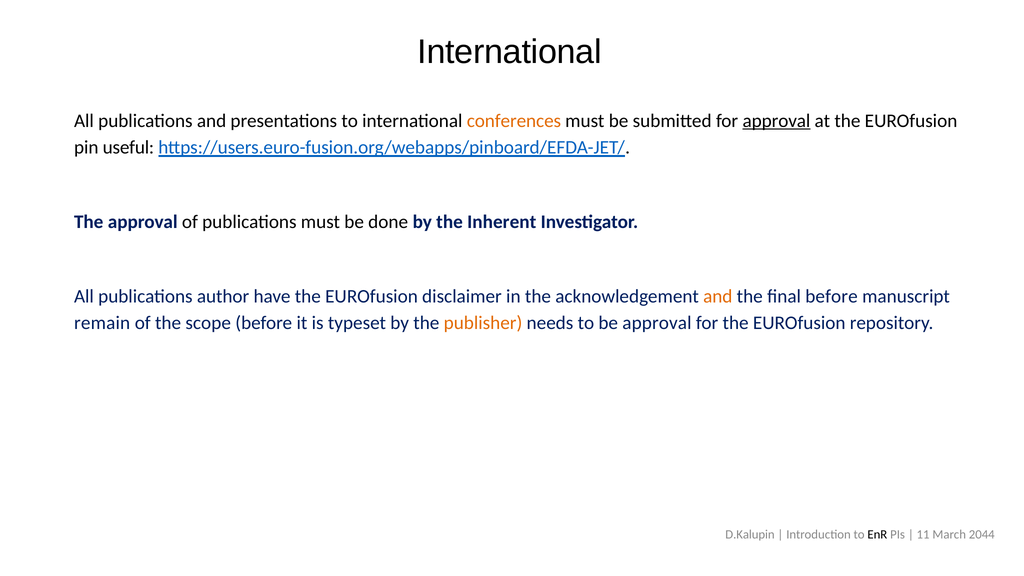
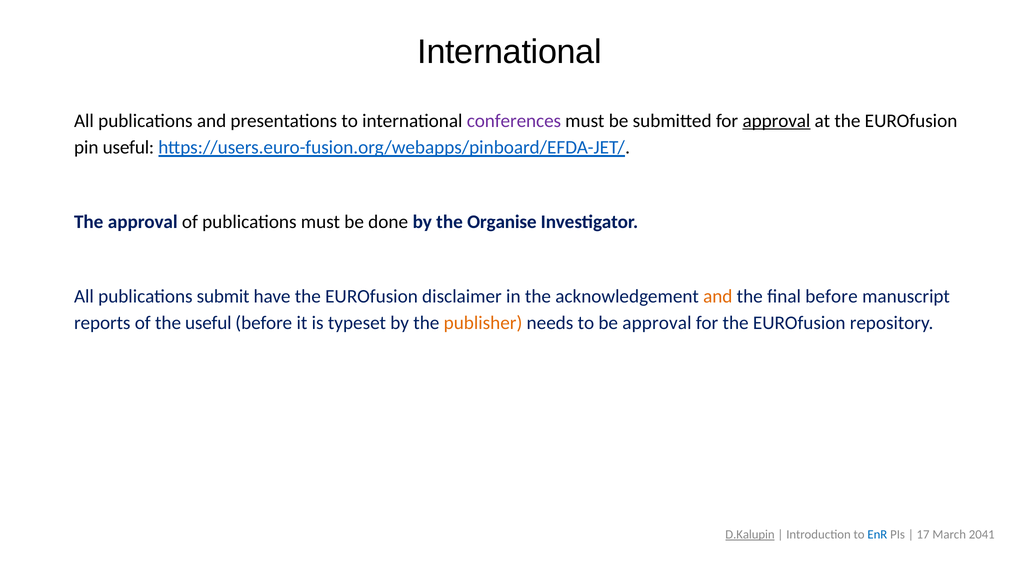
conferences colour: orange -> purple
Inherent: Inherent -> Organise
author: author -> submit
remain: remain -> reports
the scope: scope -> useful
D.Kalupin underline: none -> present
EnR colour: black -> blue
11: 11 -> 17
2044: 2044 -> 2041
